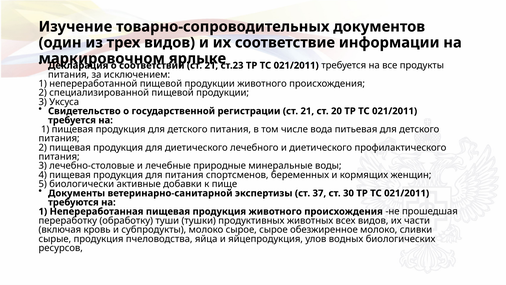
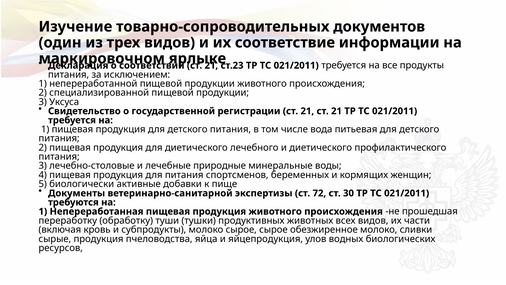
21 ст 20: 20 -> 21
37: 37 -> 72
